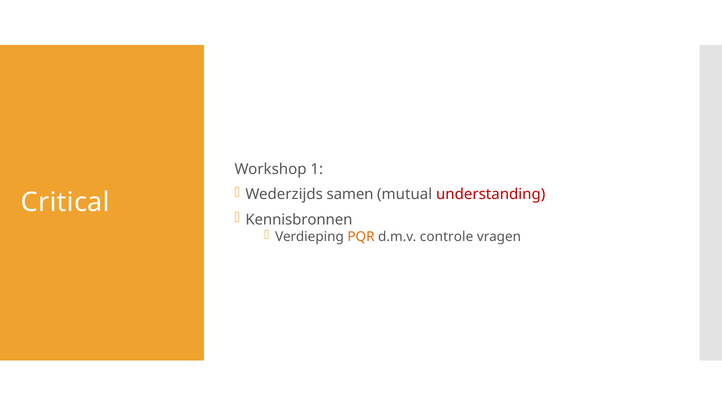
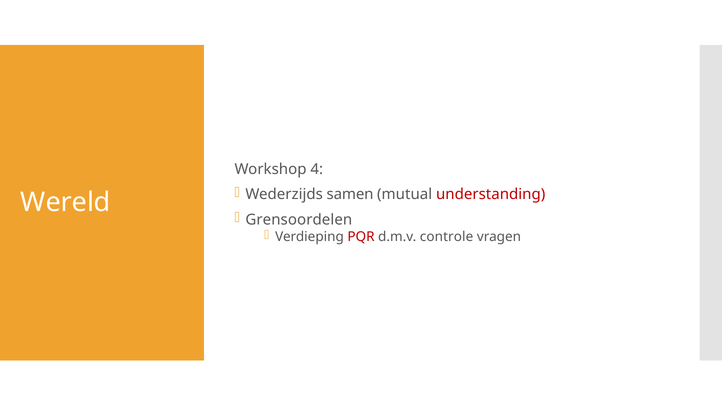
1: 1 -> 4
Critical: Critical -> Wereld
Kennisbronnen: Kennisbronnen -> Grensoordelen
PQR colour: orange -> red
